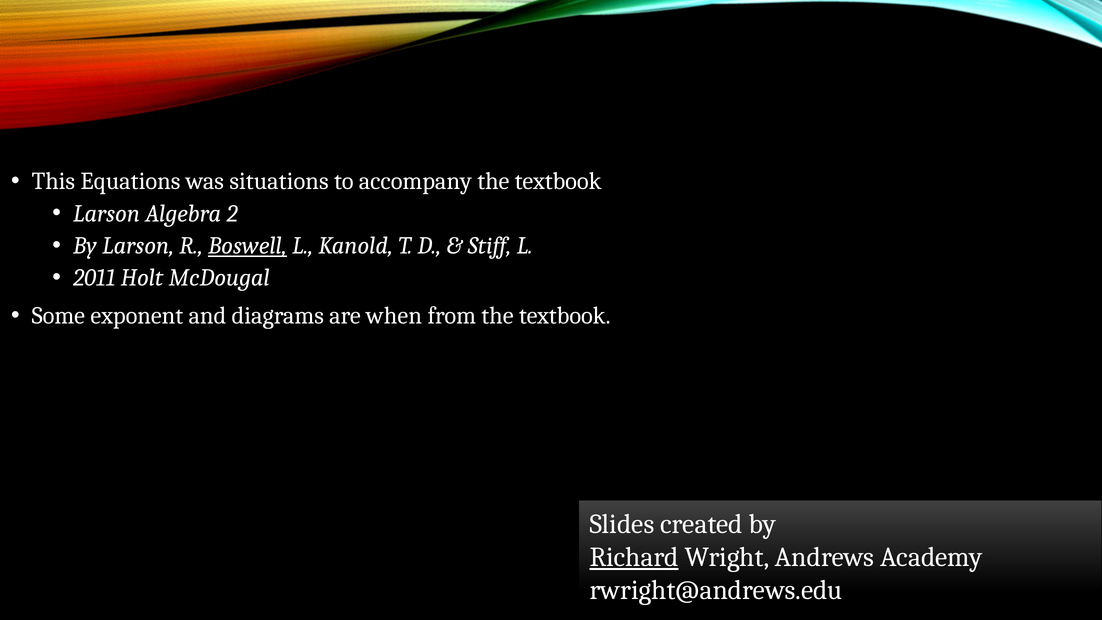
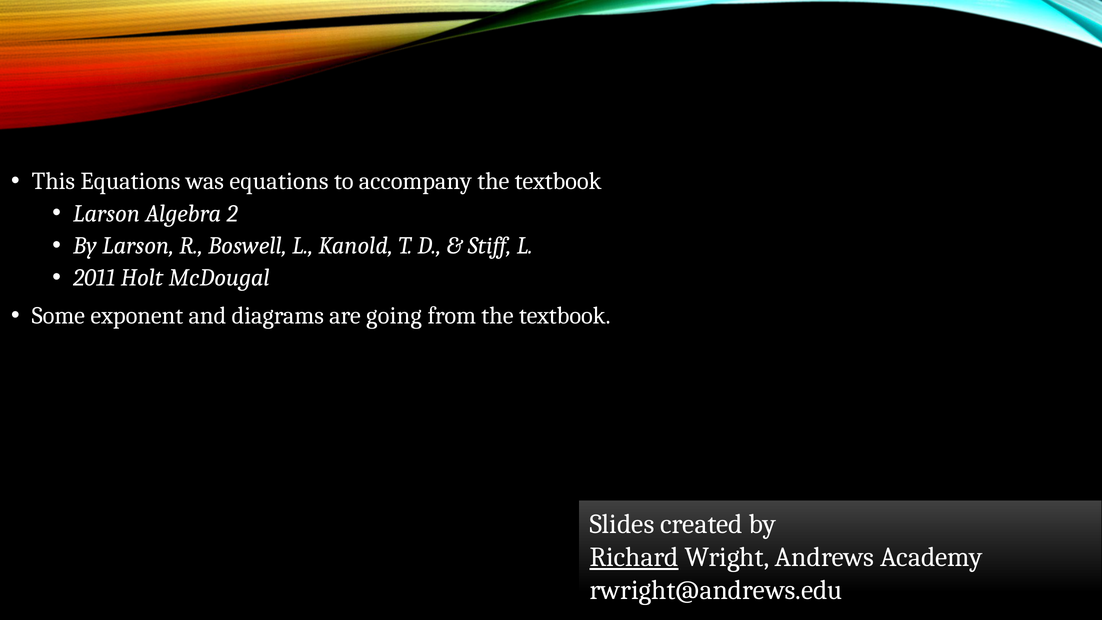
was situations: situations -> equations
Boswell underline: present -> none
when: when -> going
